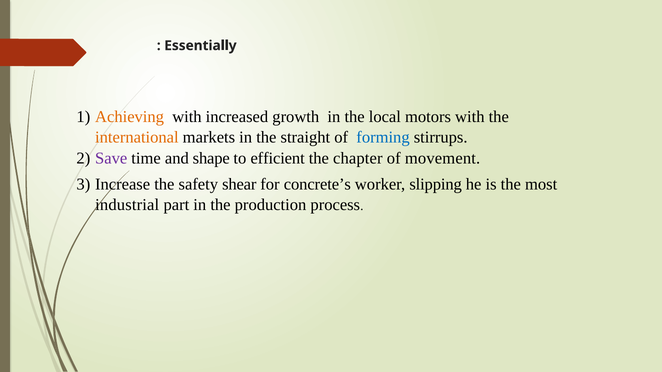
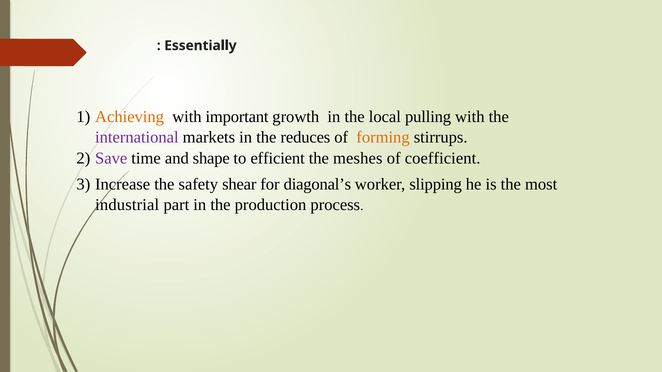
increased: increased -> important
motors: motors -> pulling
international colour: orange -> purple
straight: straight -> reduces
forming colour: blue -> orange
chapter: chapter -> meshes
movement: movement -> coefficient
concrete’s: concrete’s -> diagonal’s
